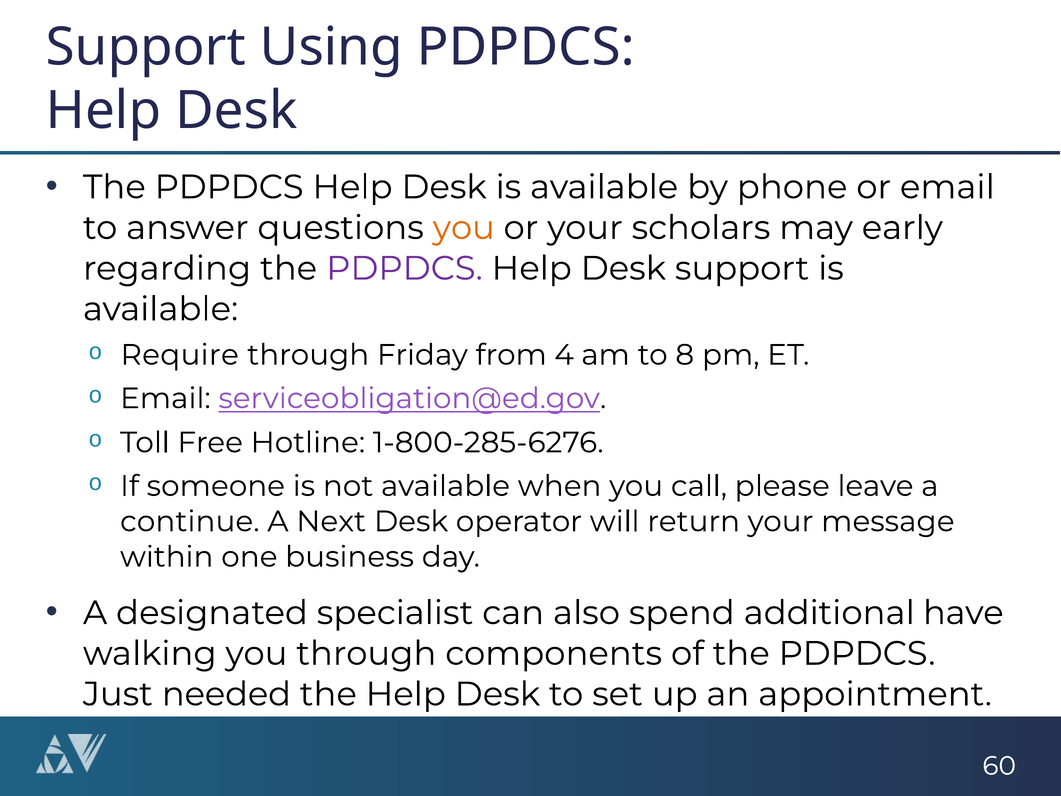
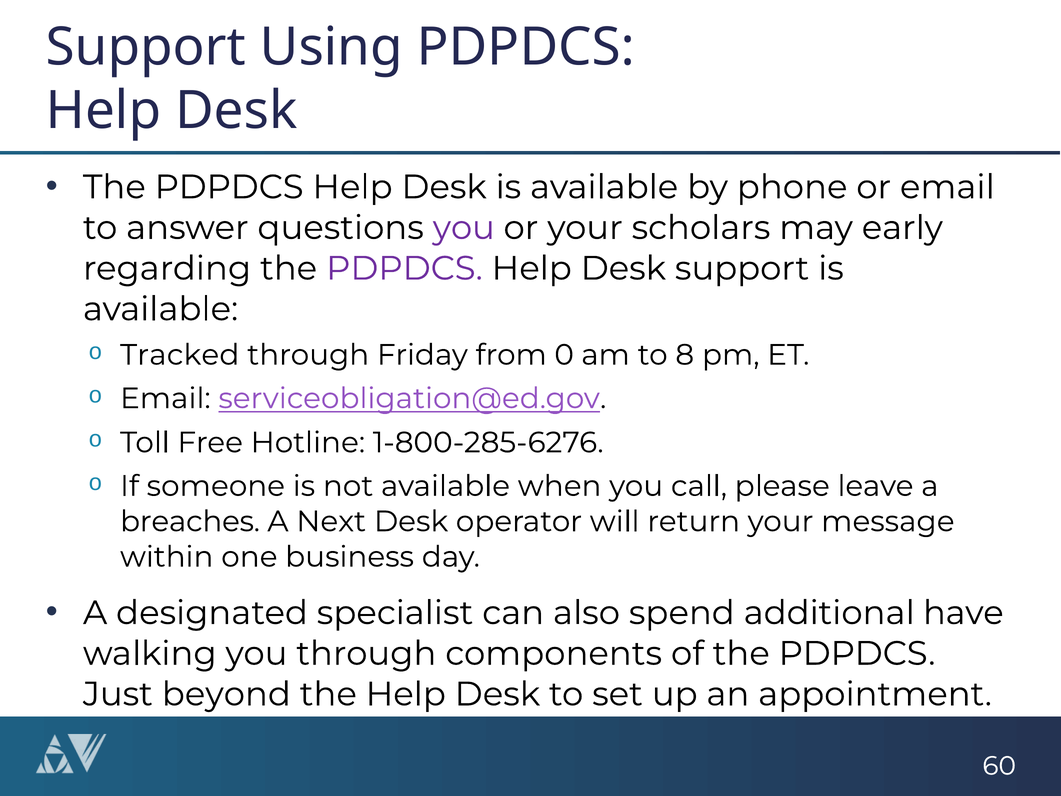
you at (464, 228) colour: orange -> purple
Require: Require -> Tracked
4: 4 -> 0
continue: continue -> breaches
needed: needed -> beyond
